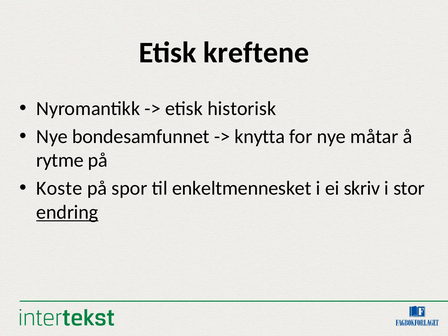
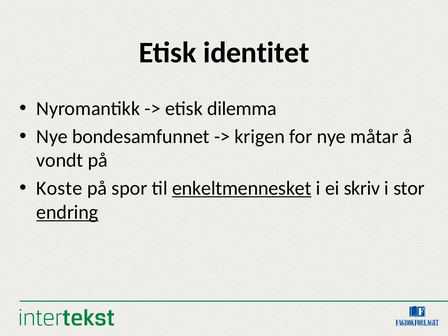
kreftene: kreftene -> identitet
historisk: historisk -> dilemma
knytta: knytta -> krigen
rytme: rytme -> vondt
enkeltmennesket underline: none -> present
